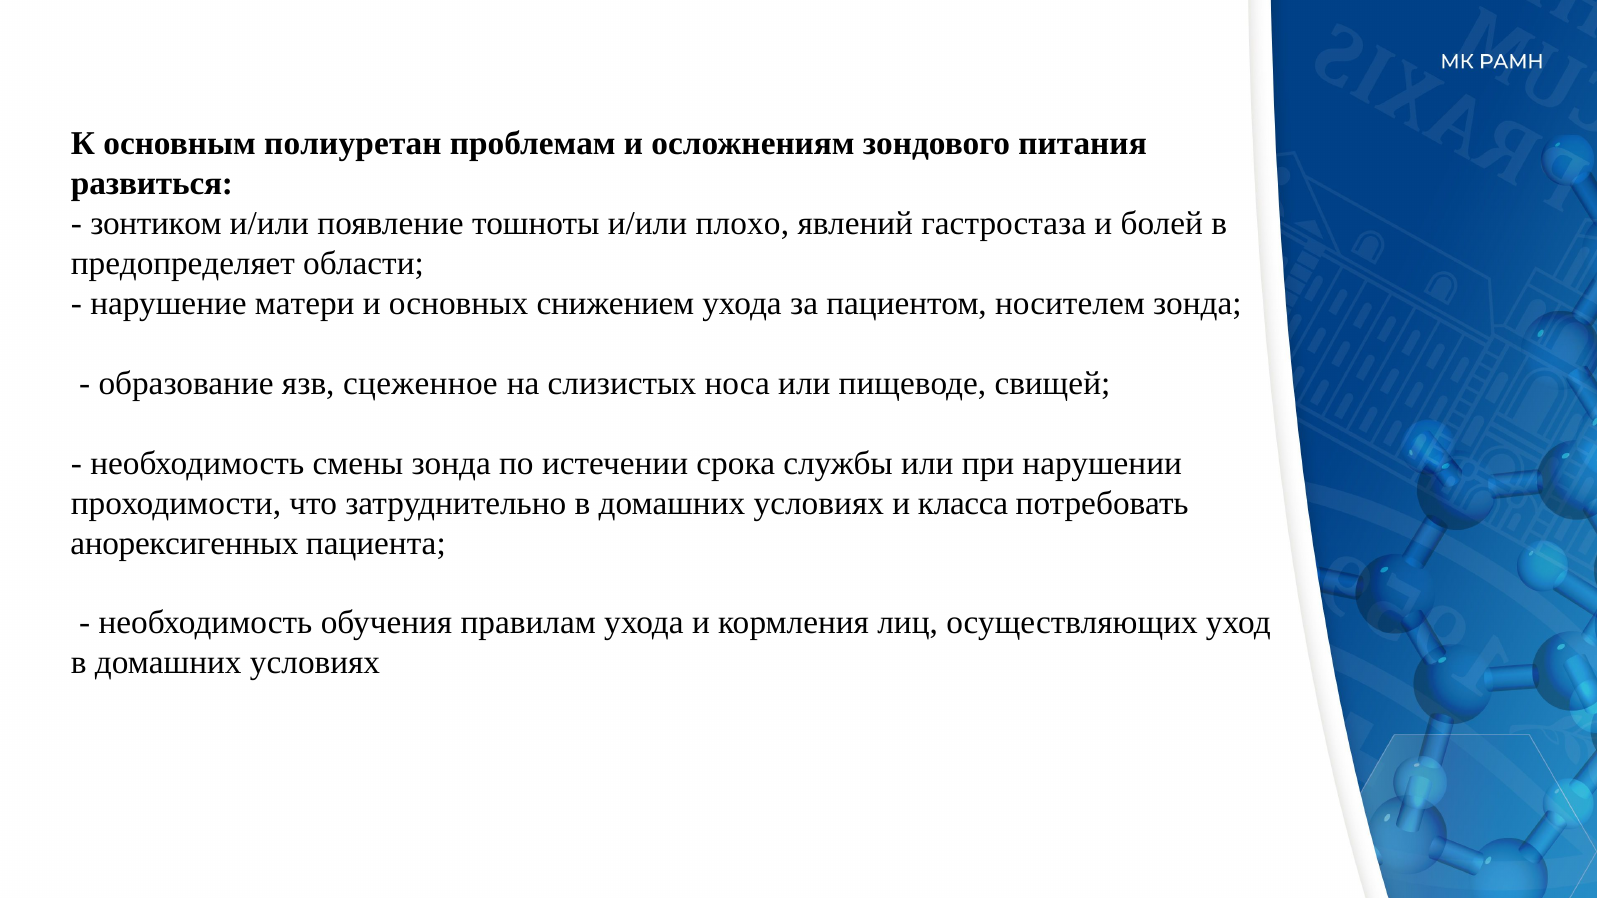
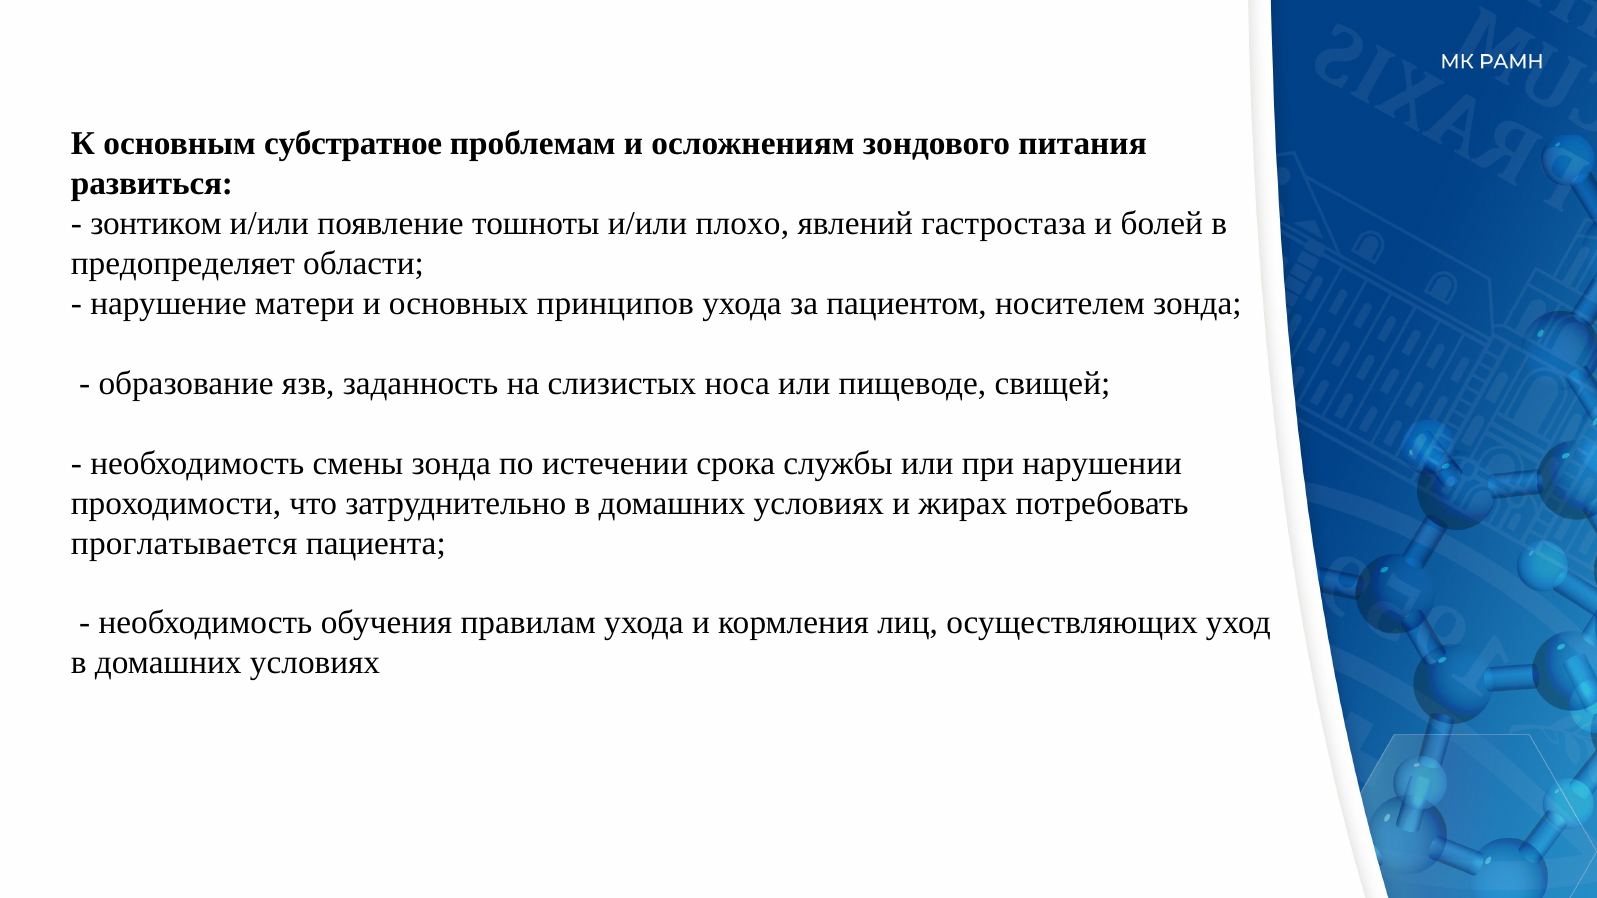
полиуретан: полиуретан -> субстратное
снижением: снижением -> принципов
сцеженное: сцеженное -> заданность
класса: класса -> жирах
анорексигенных: анорексигенных -> проглатывается
